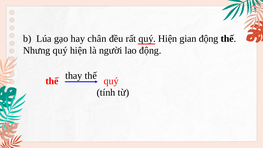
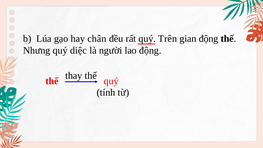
rất quý Hiện: Hiện -> Trên
Nhưng quý hiện: hiện -> diệc
